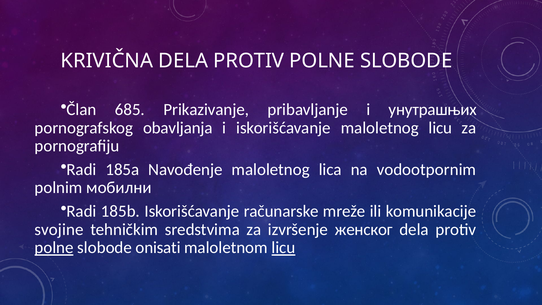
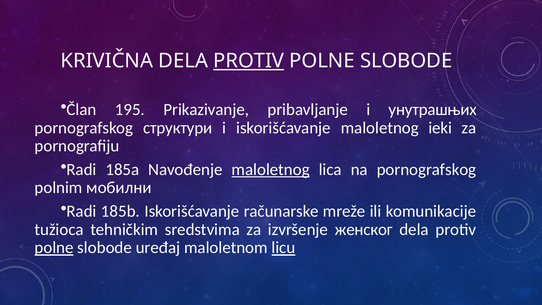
PROTIV at (249, 61) underline: none -> present
685: 685 -> 195
obavljanja: obavljanja -> структури
maloletnog licu: licu -> ieki
maloletnog at (271, 169) underline: none -> present
na vodootpornim: vodootpornim -> pornografskog
svojine: svojine -> tužioca
onisati: onisati -> uređaj
